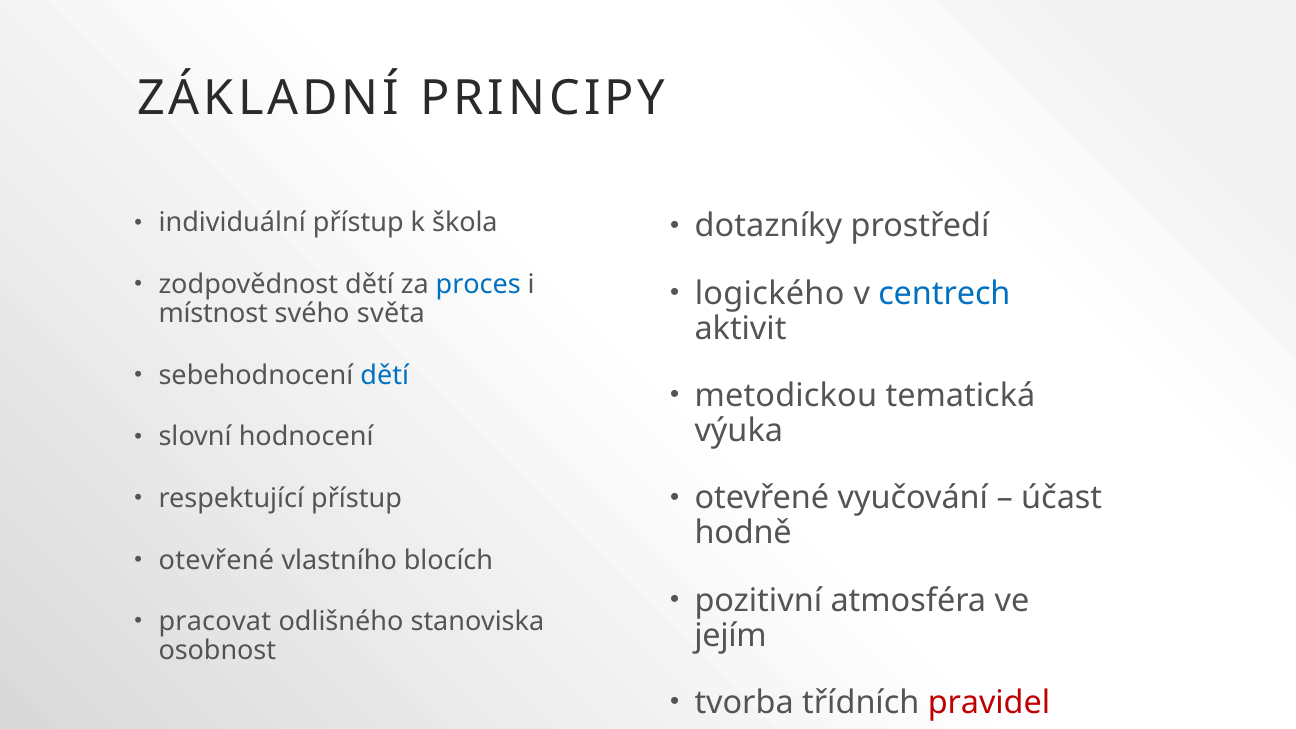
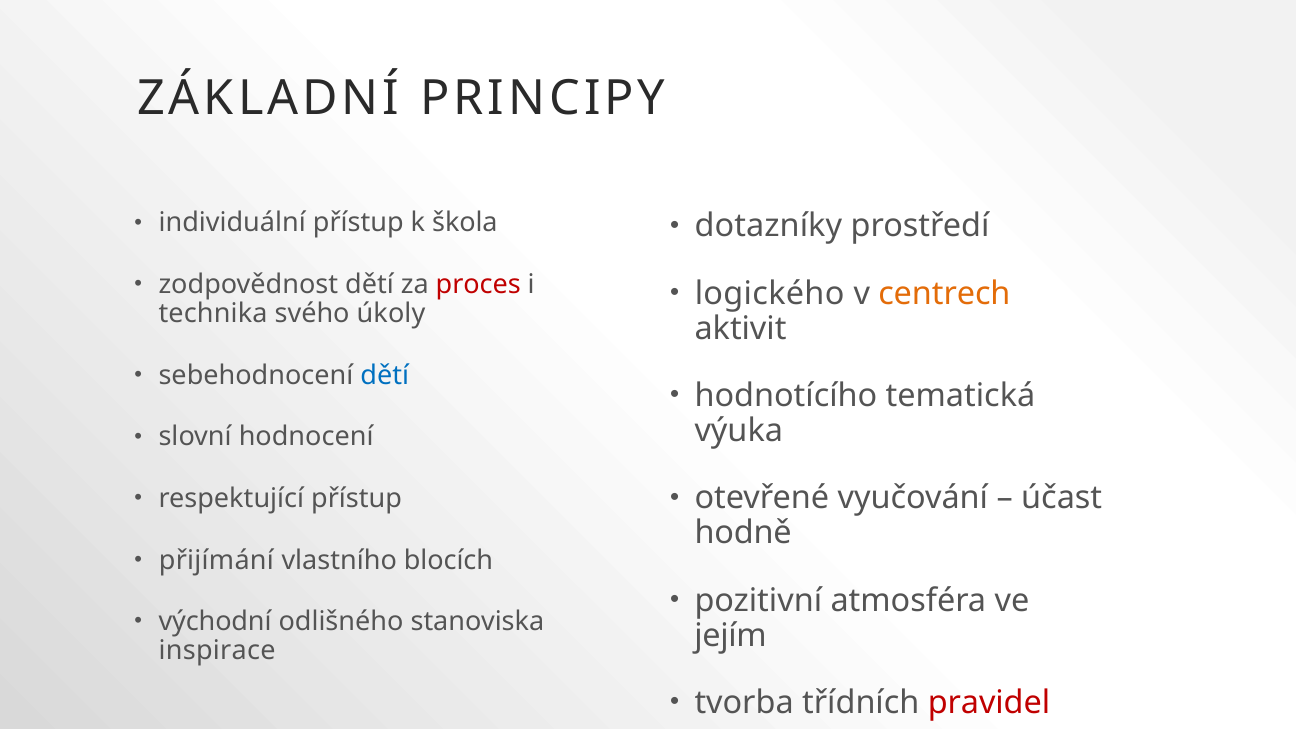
proces colour: blue -> red
centrech colour: blue -> orange
místnost: místnost -> technika
světa: světa -> úkoly
metodickou: metodickou -> hodnotícího
otevřené at (216, 560): otevřené -> přijímání
pracovat: pracovat -> východní
osobnost: osobnost -> inspirace
